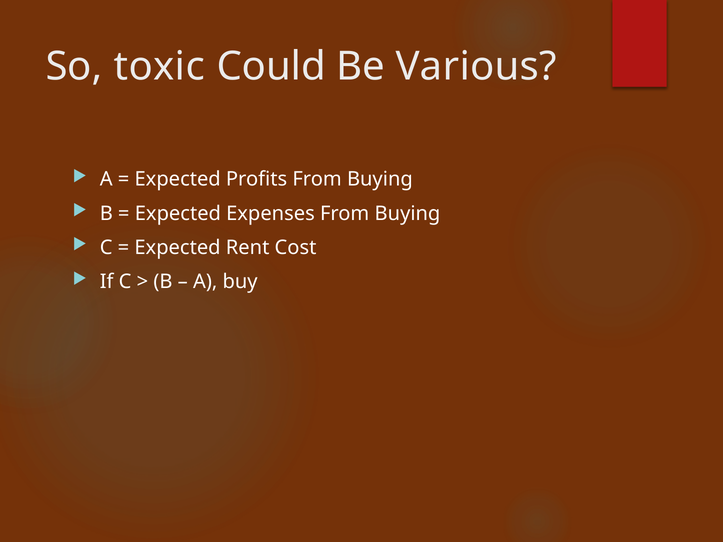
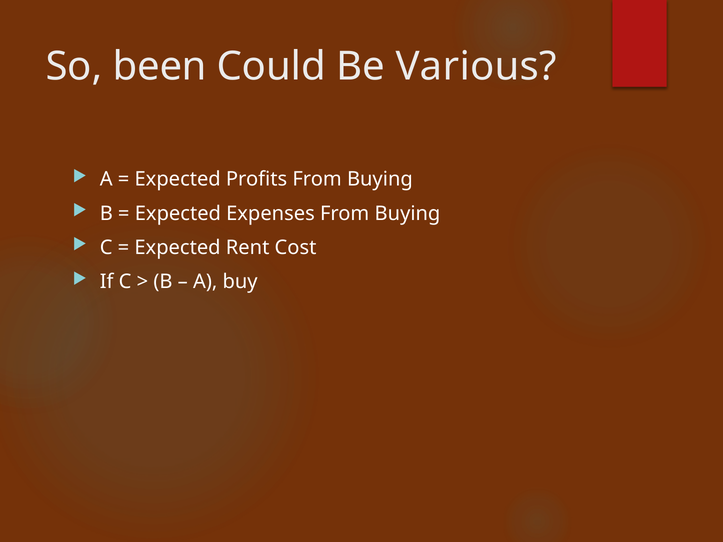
toxic: toxic -> been
